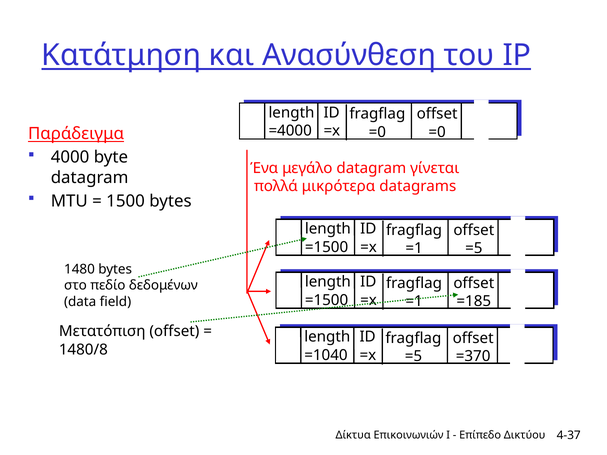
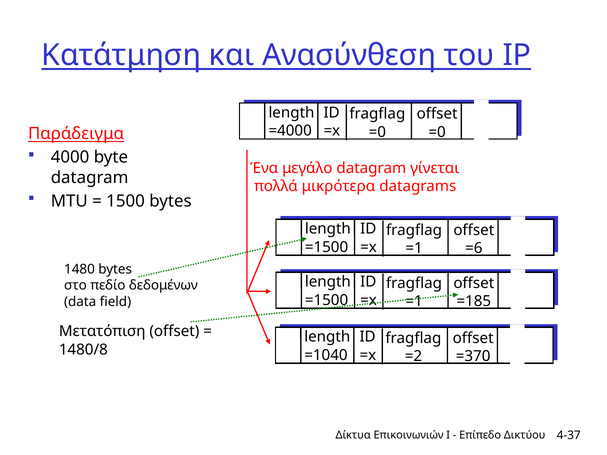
=5 at (474, 248): =5 -> =6
=5 at (413, 357): =5 -> =2
